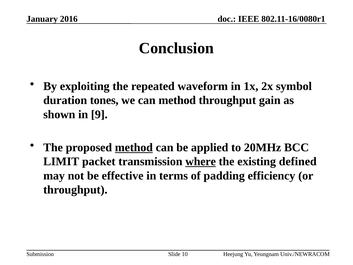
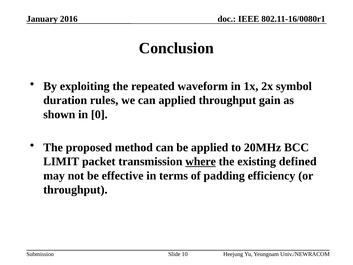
tones: tones -> rules
can method: method -> applied
9: 9 -> 0
method at (134, 147) underline: present -> none
